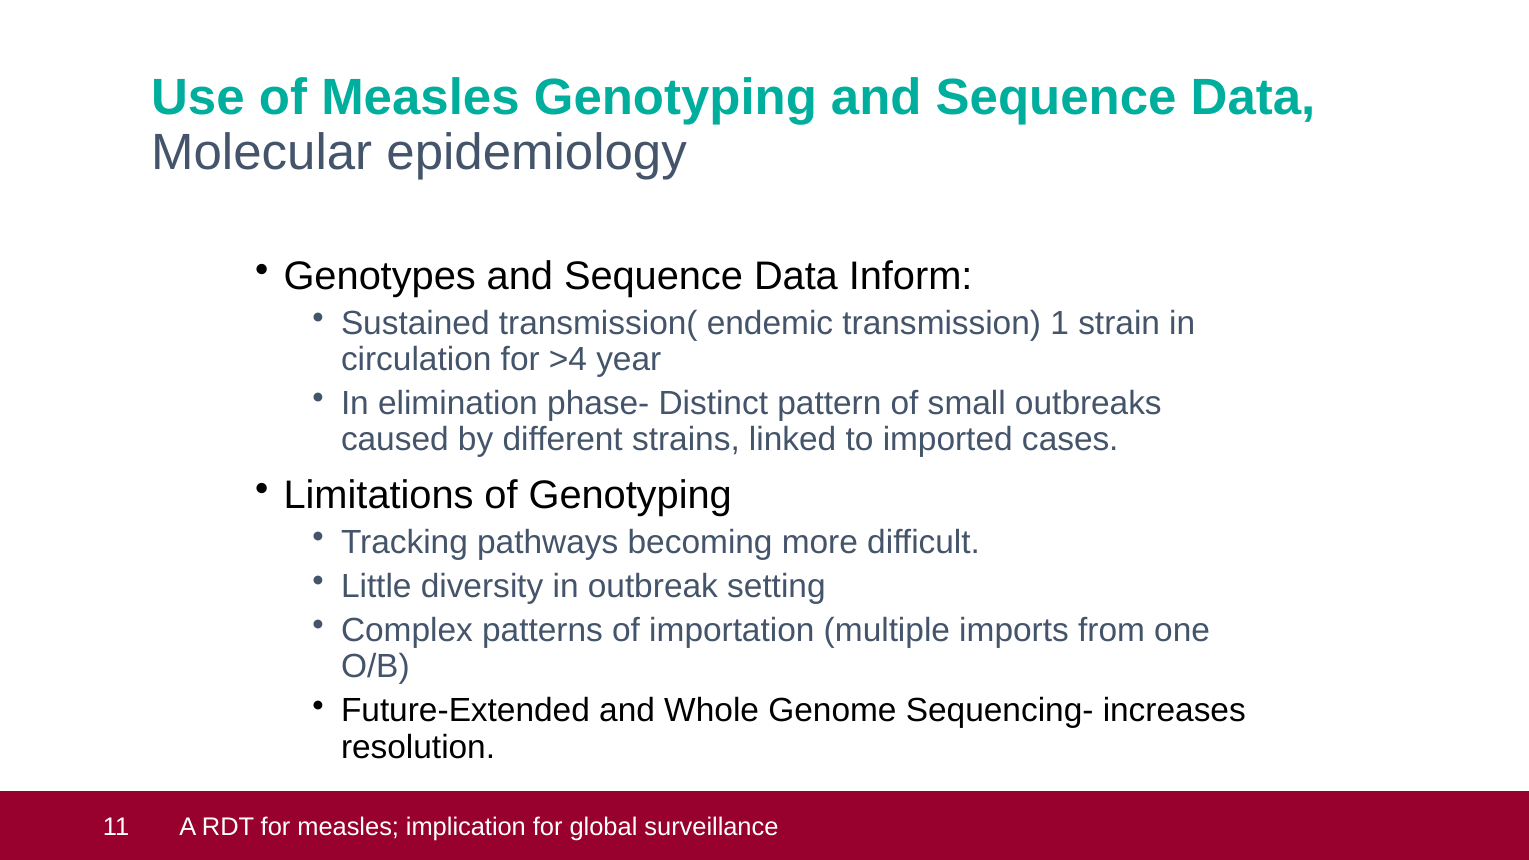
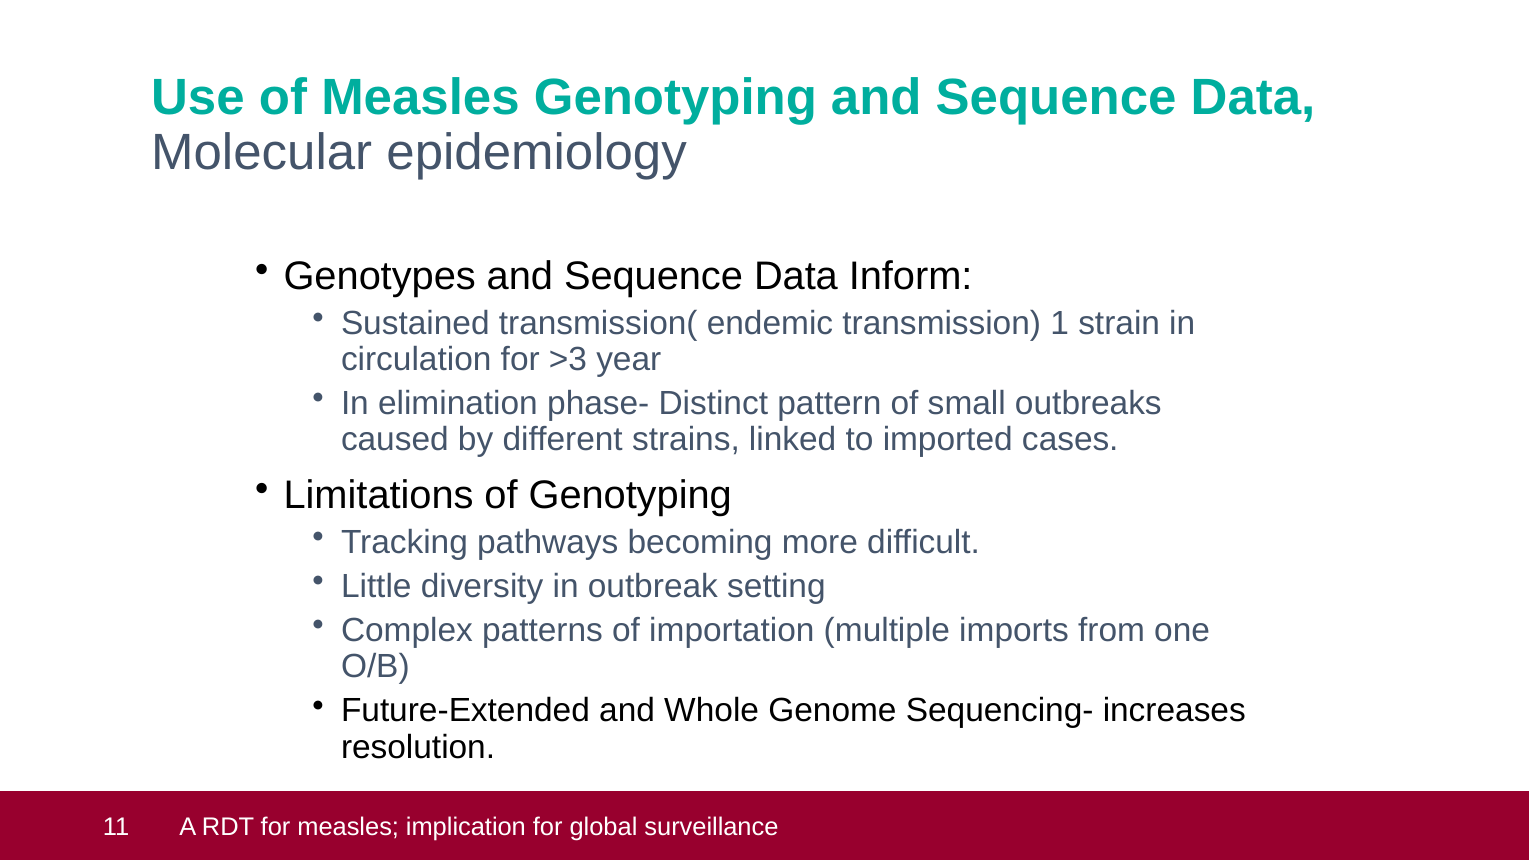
>4: >4 -> >3
